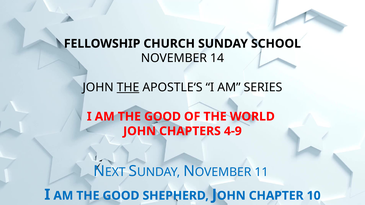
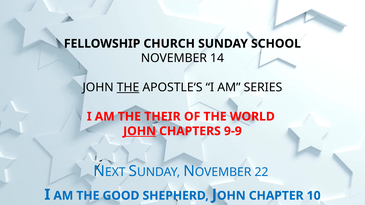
GOOD at (163, 117): GOOD -> THEIR
JOHN at (140, 131) underline: none -> present
4-9: 4-9 -> 9-9
11: 11 -> 22
